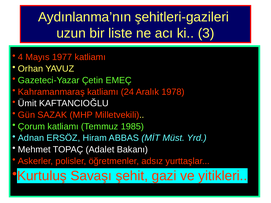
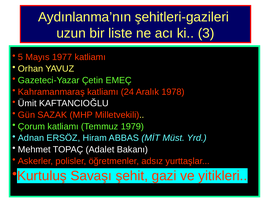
4: 4 -> 5
1985: 1985 -> 1979
